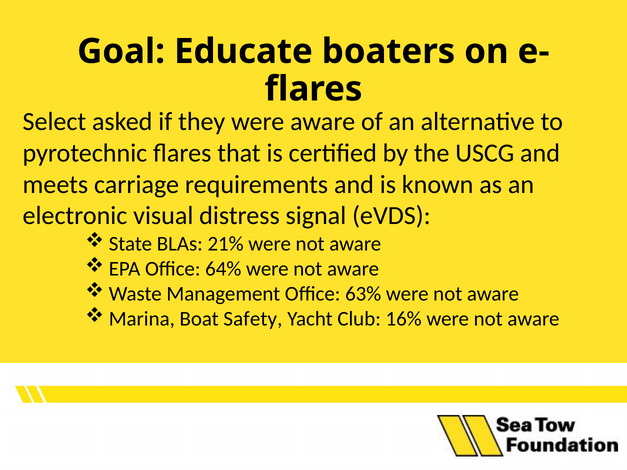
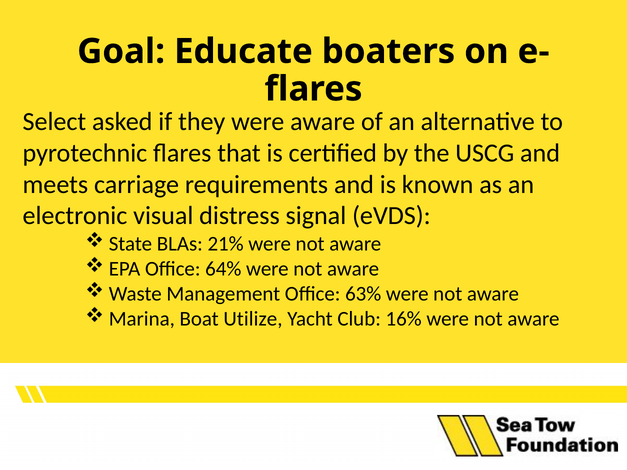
Safety: Safety -> Utilize
